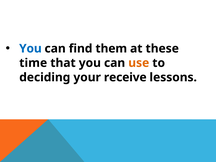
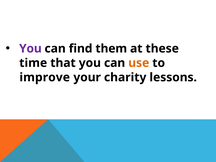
You at (30, 49) colour: blue -> purple
deciding: deciding -> improve
receive: receive -> charity
